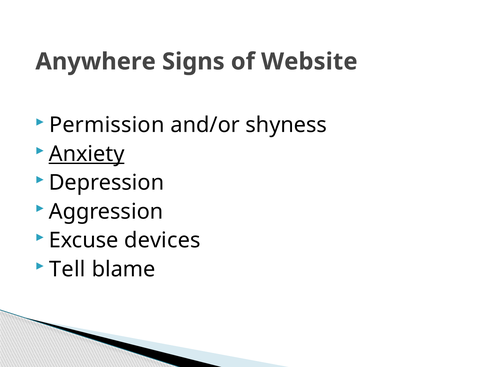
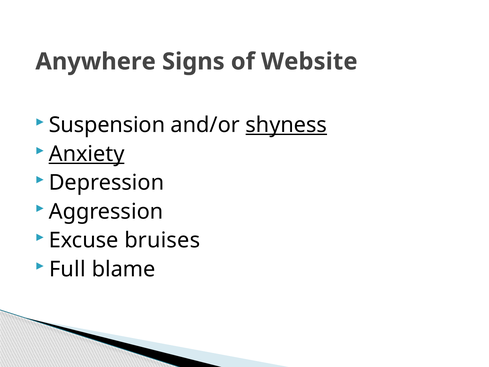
Permission: Permission -> Suspension
shyness underline: none -> present
devices: devices -> bruises
Tell: Tell -> Full
